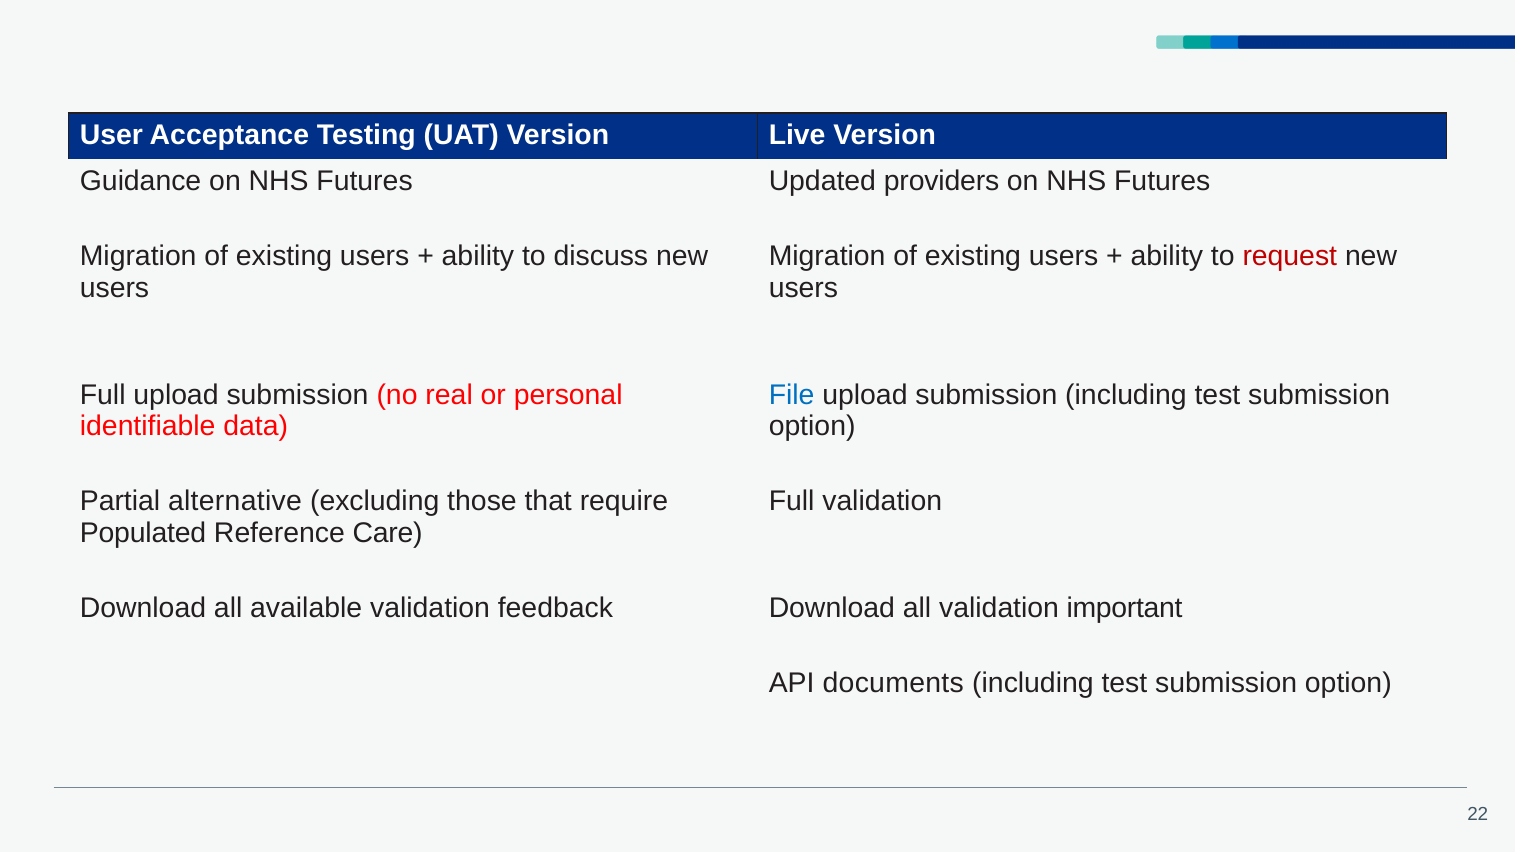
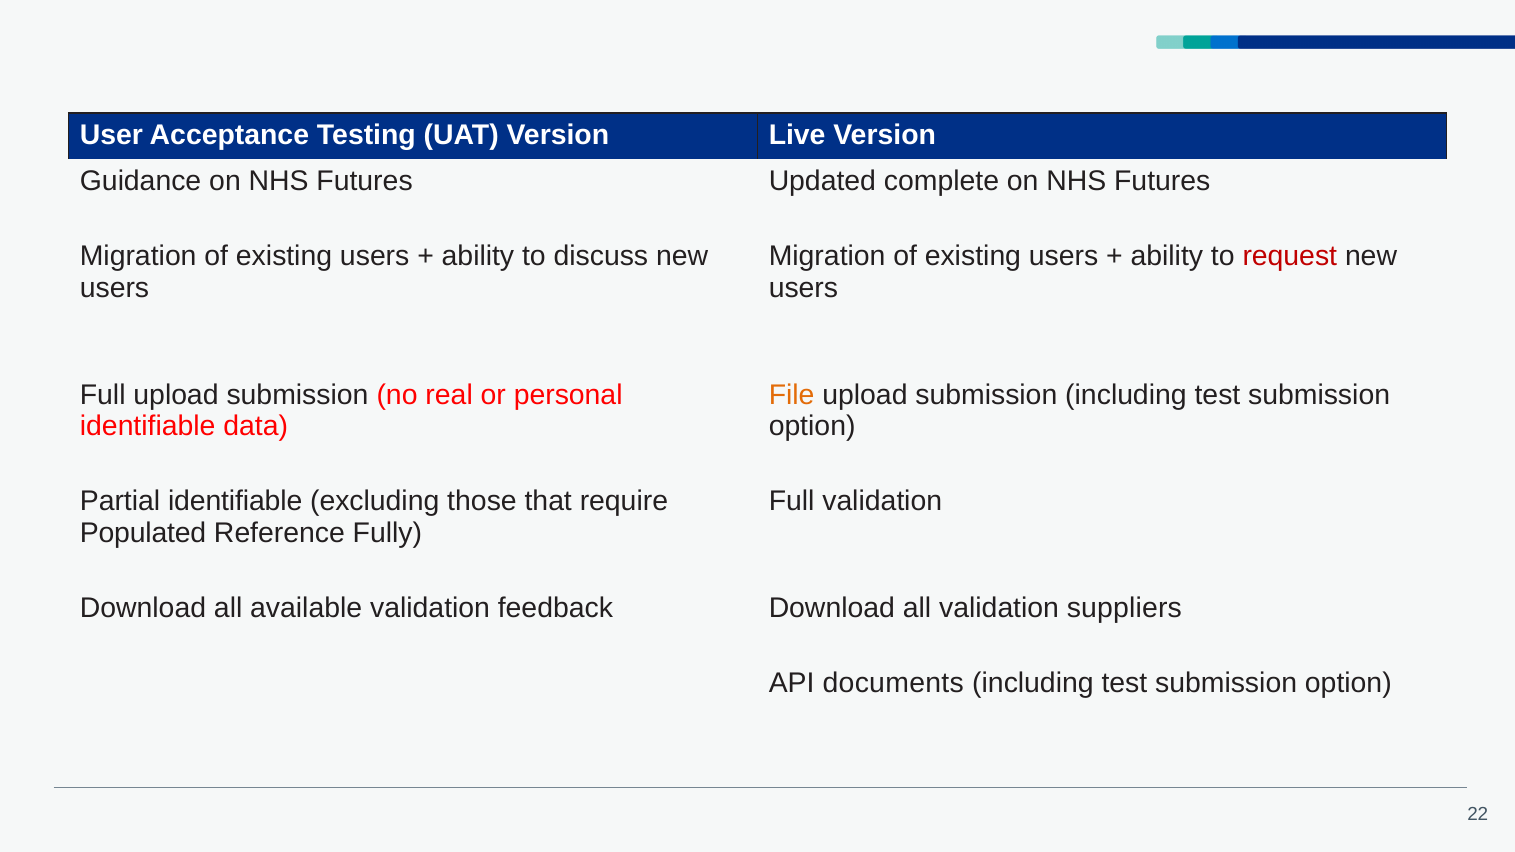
providers: providers -> complete
File colour: blue -> orange
Partial alternative: alternative -> identifiable
Care: Care -> Fully
important: important -> suppliers
